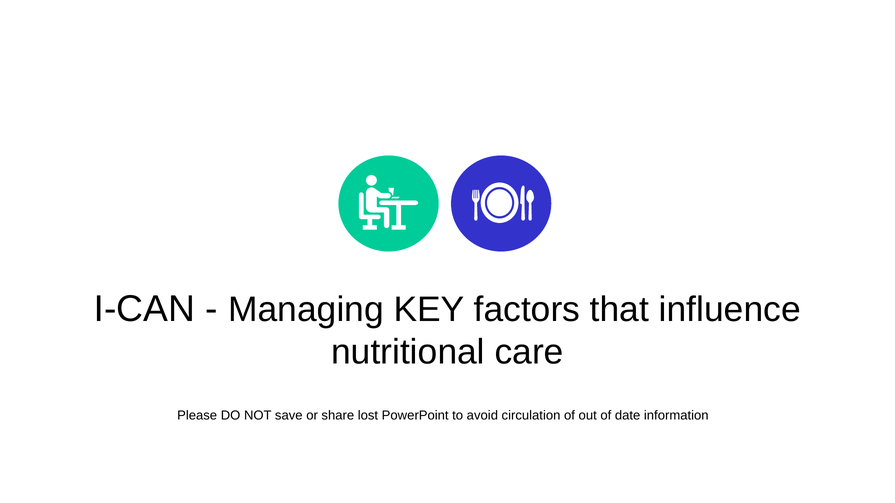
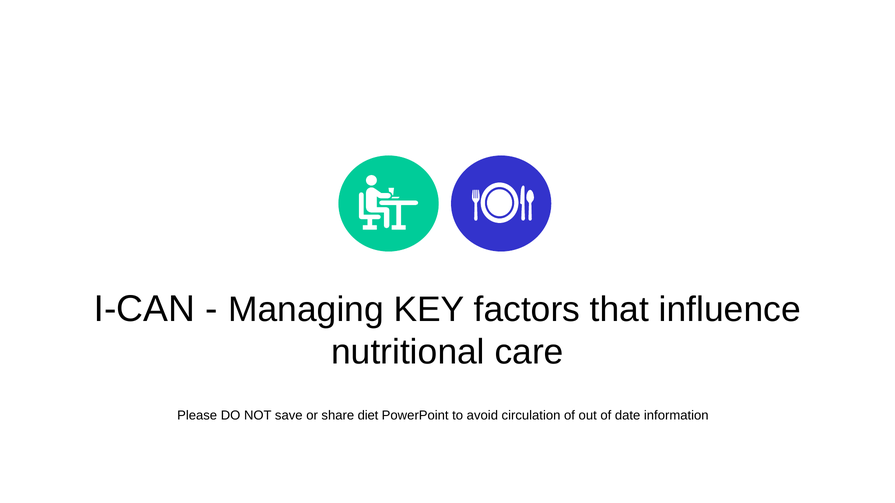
lost: lost -> diet
